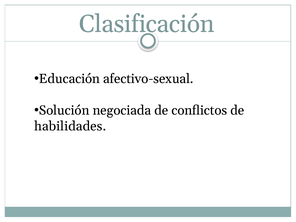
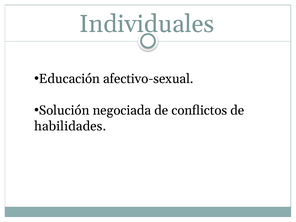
Clasificación: Clasificación -> Individuales
